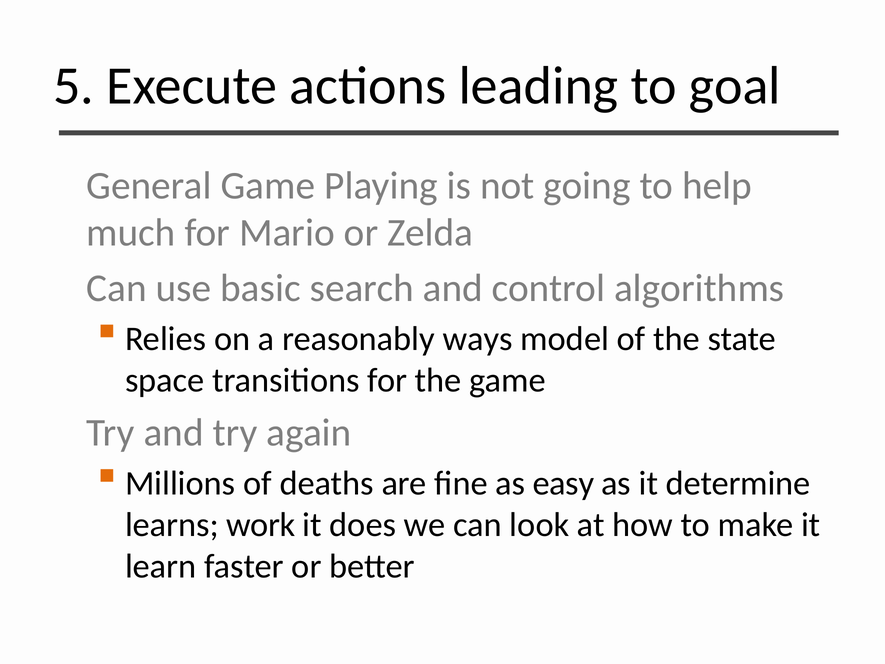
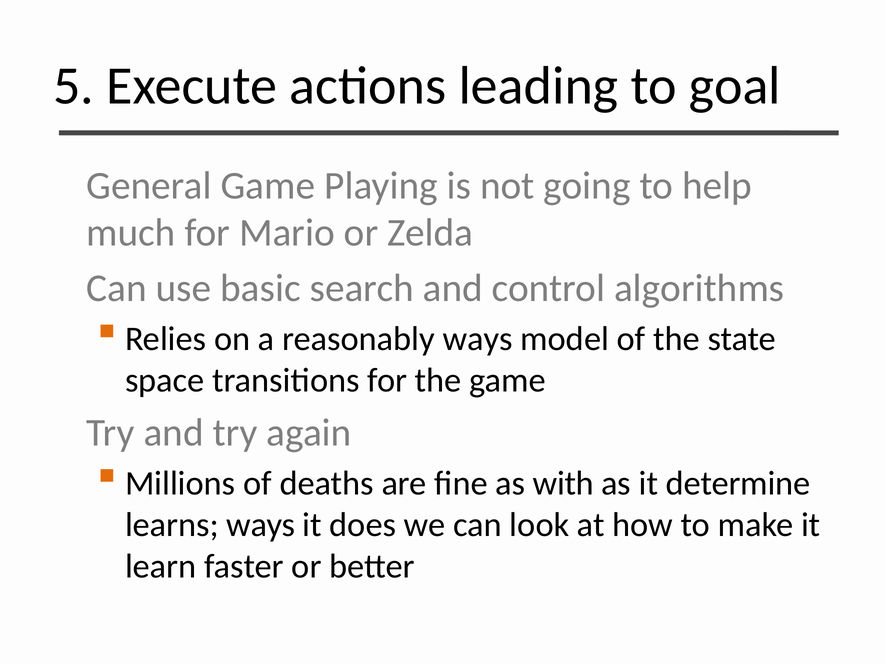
easy: easy -> with
learns work: work -> ways
